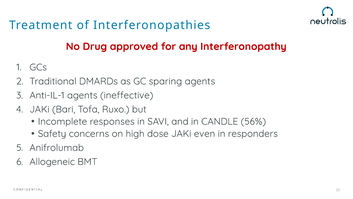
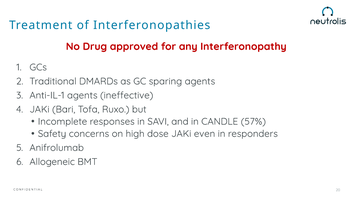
56%: 56% -> 57%
